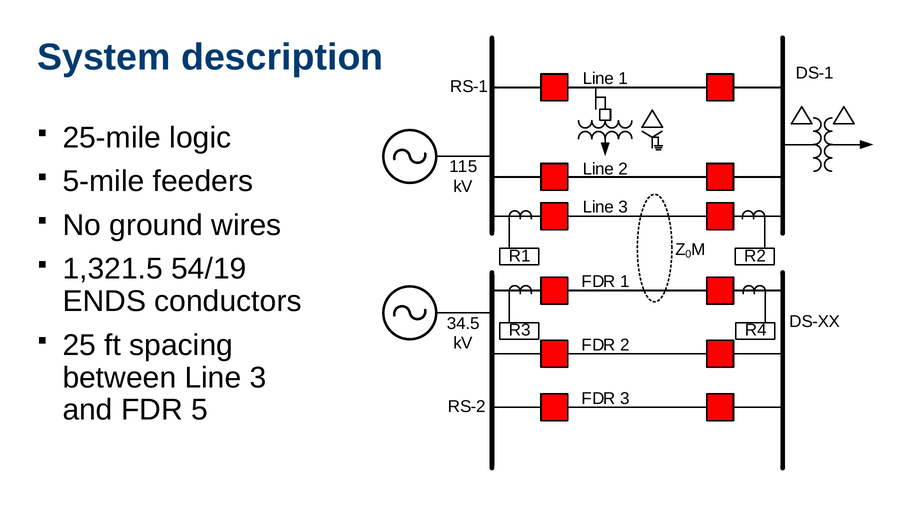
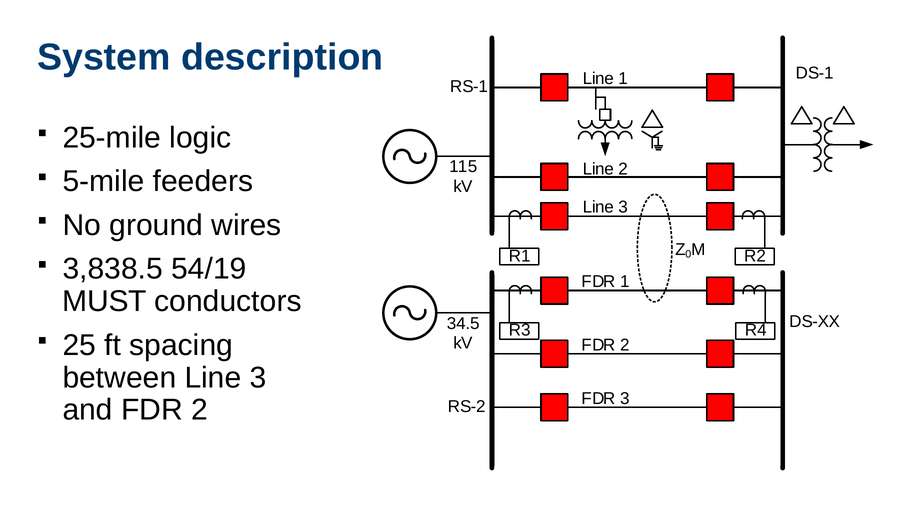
1,321.5: 1,321.5 -> 3,838.5
ENDS: ENDS -> MUST
and FDR 5: 5 -> 2
